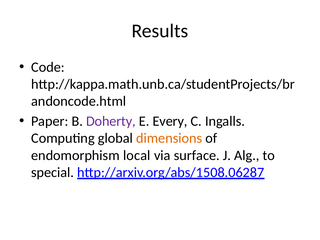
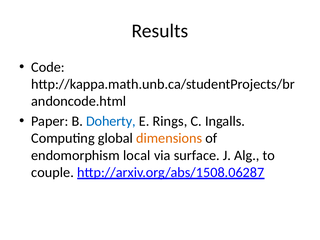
Doherty colour: purple -> blue
Every: Every -> Rings
special: special -> couple
